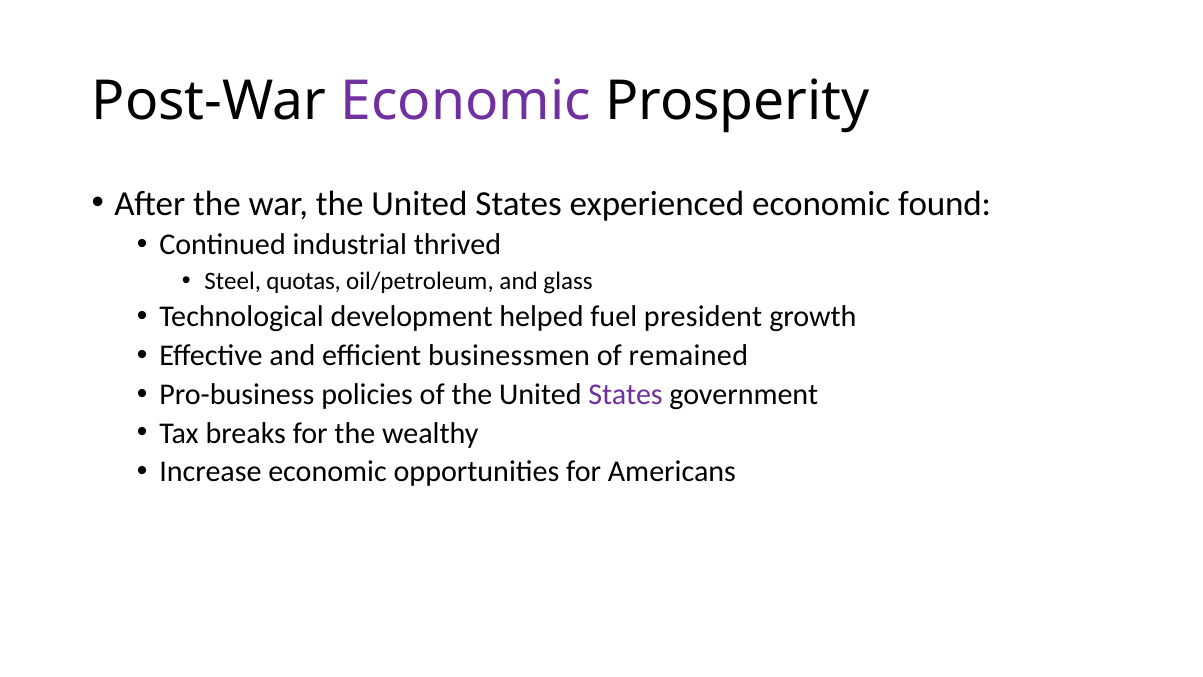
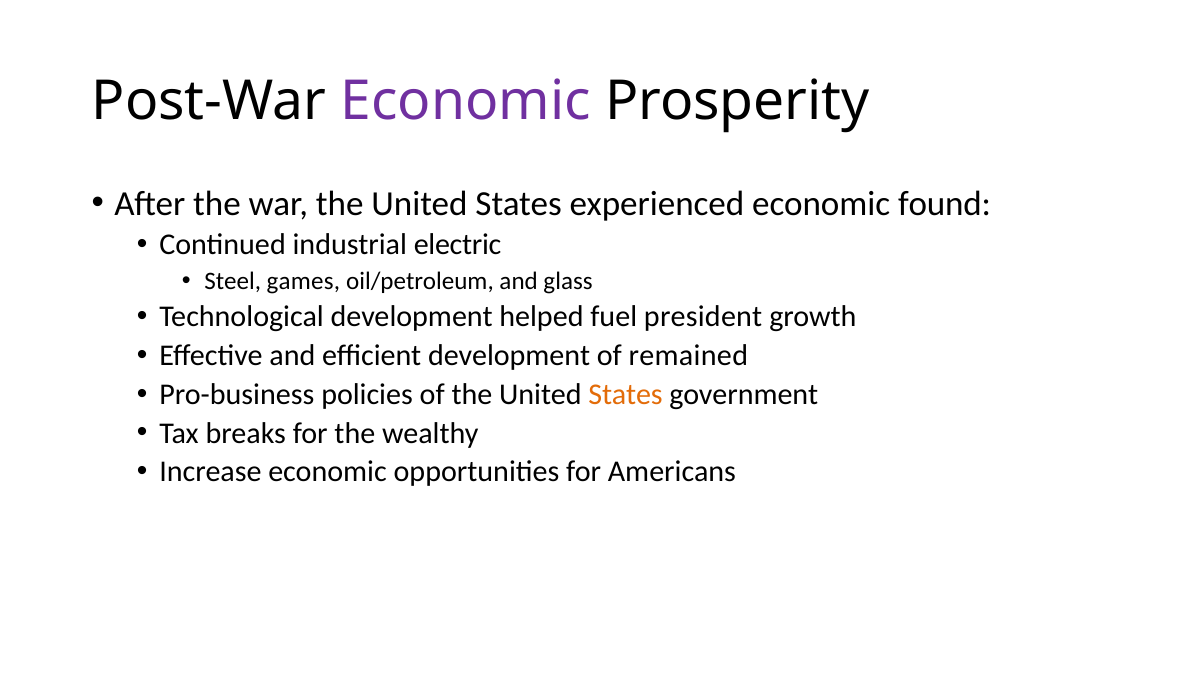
thrived: thrived -> electric
quotas: quotas -> games
efficient businessmen: businessmen -> development
States at (626, 394) colour: purple -> orange
